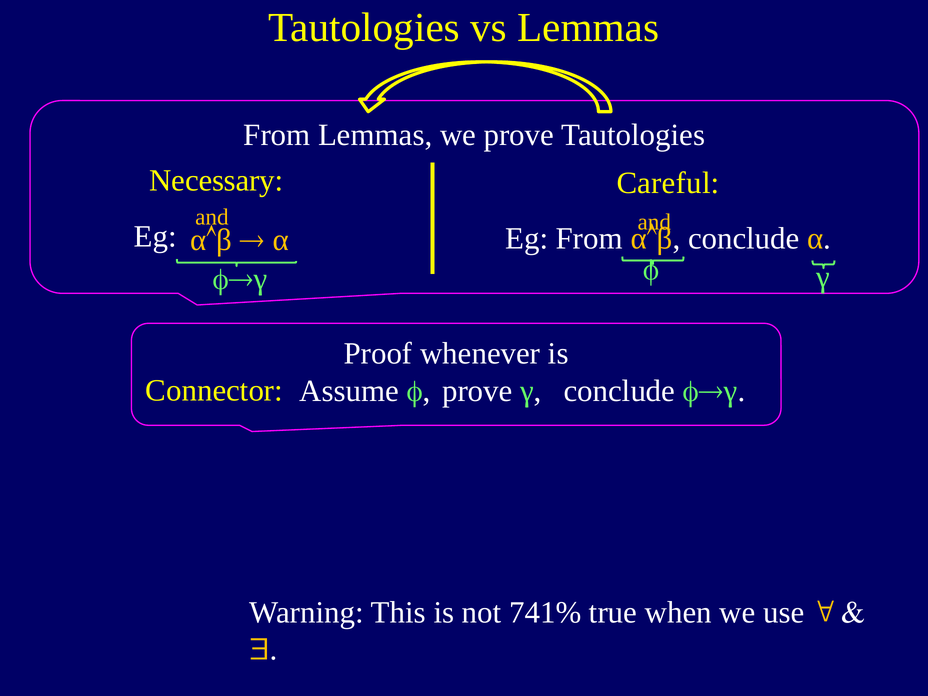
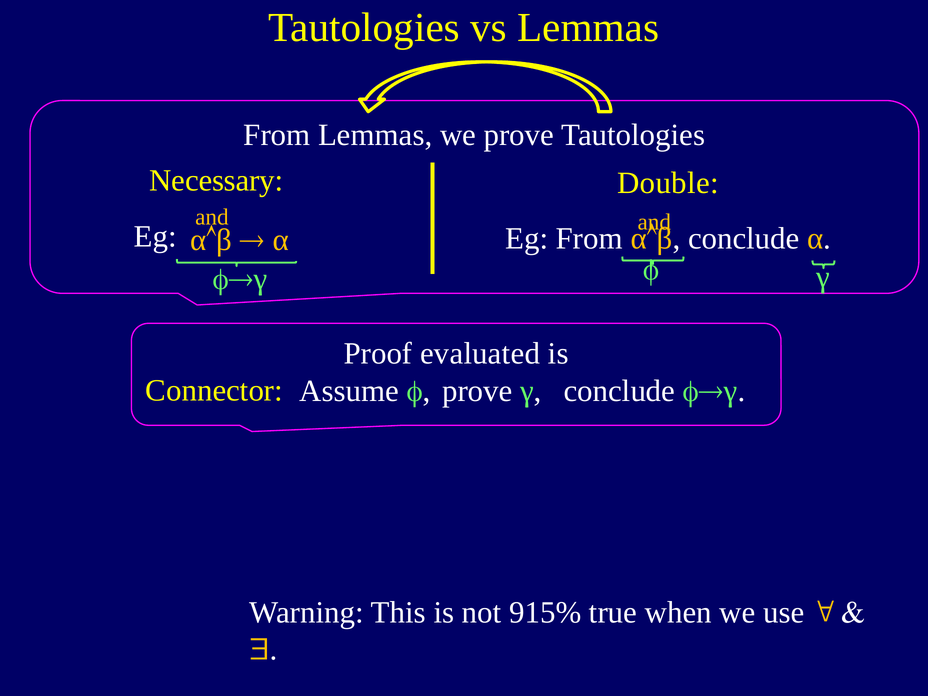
Careful: Careful -> Double
whenever: whenever -> evaluated
741%: 741% -> 915%
